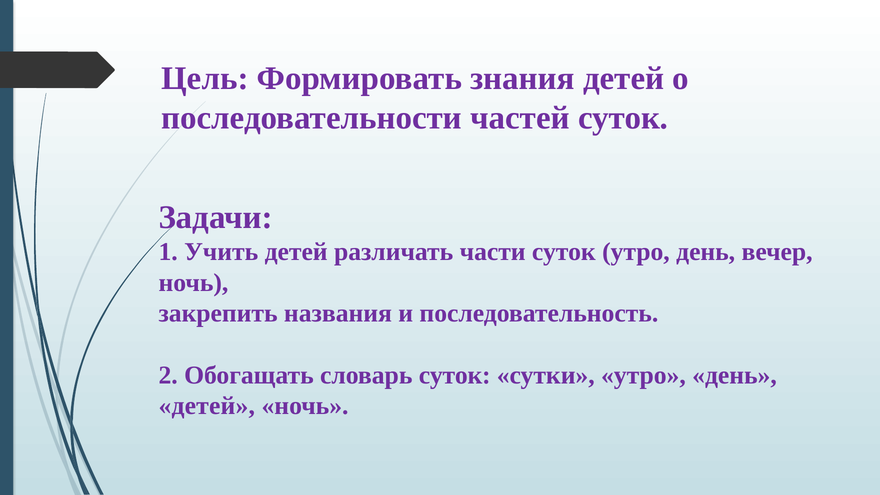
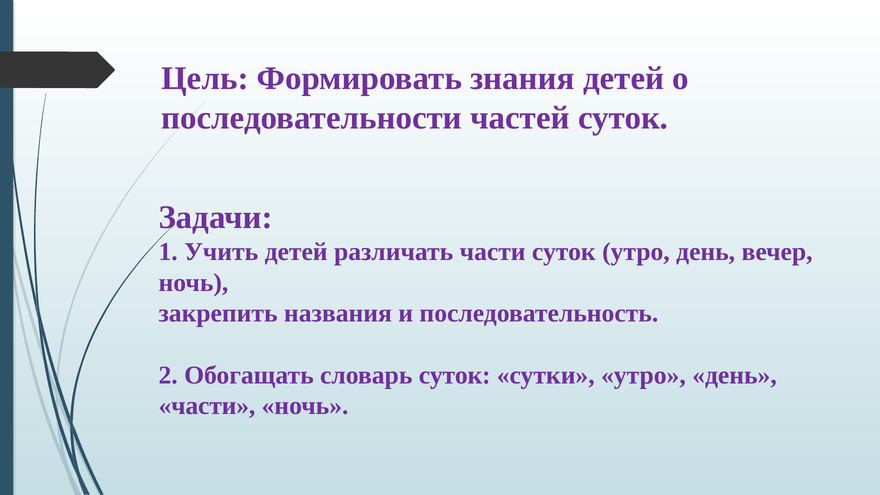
детей at (207, 406): детей -> части
